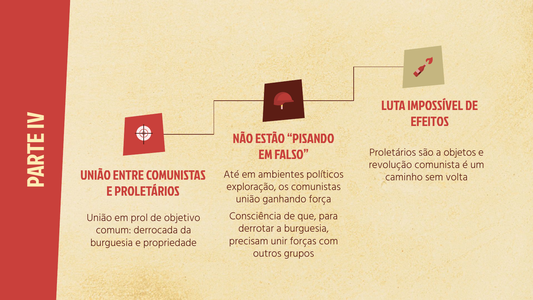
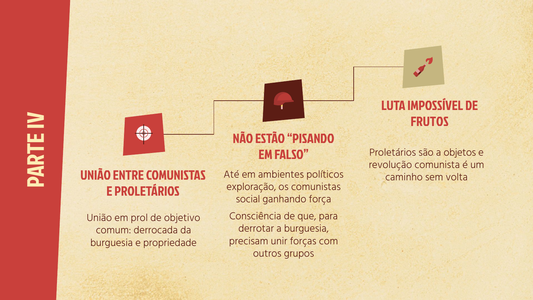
EFEITOS: EFEITOS -> FRUTOS
união at (248, 199): união -> social
